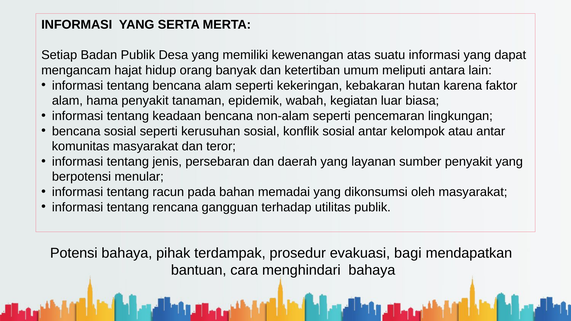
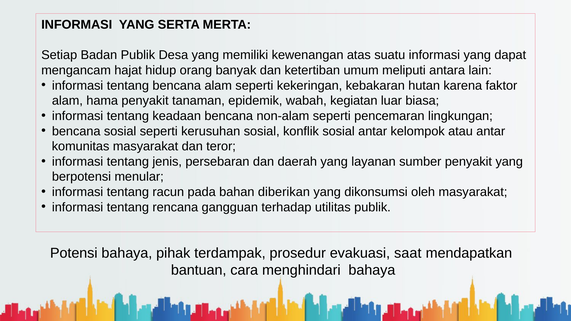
memadai: memadai -> diberikan
bagi: bagi -> saat
